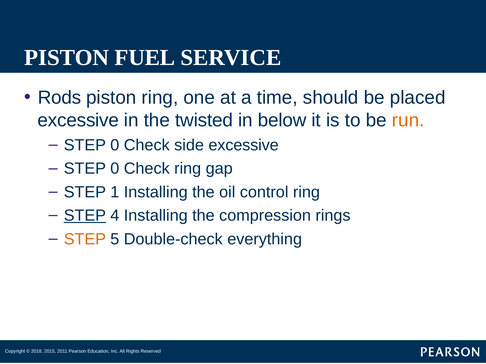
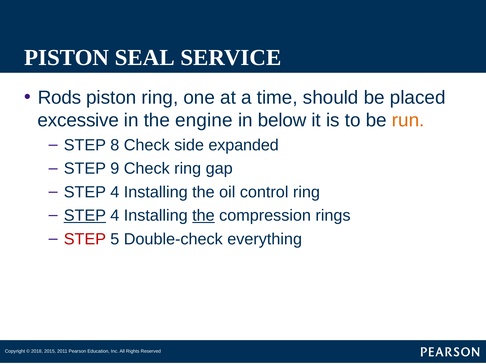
FUEL: FUEL -> SEAL
twisted: twisted -> engine
0 at (115, 145): 0 -> 8
side excessive: excessive -> expanded
0 at (115, 169): 0 -> 9
1 at (115, 192): 1 -> 4
the at (203, 216) underline: none -> present
STEP at (85, 239) colour: orange -> red
